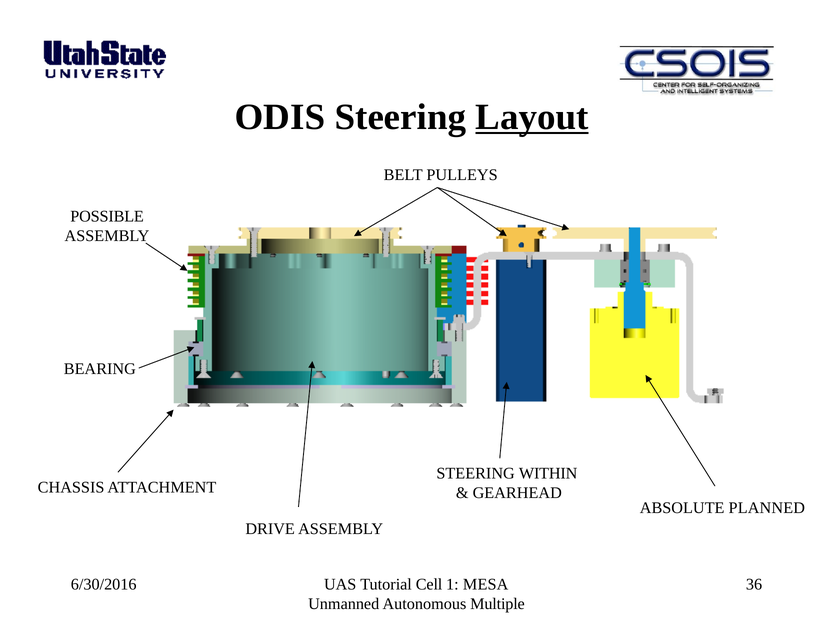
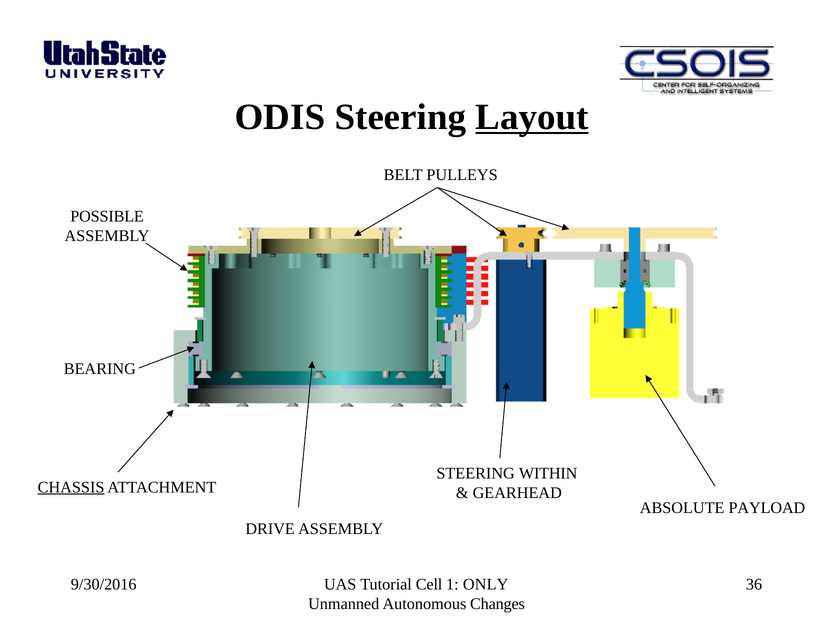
CHASSIS underline: none -> present
PLANNED: PLANNED -> PAYLOAD
6/30/2016: 6/30/2016 -> 9/30/2016
MESA: MESA -> ONLY
Multiple: Multiple -> Changes
